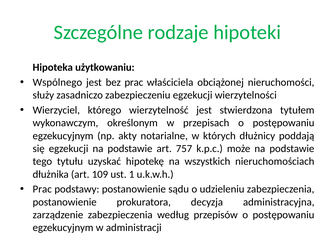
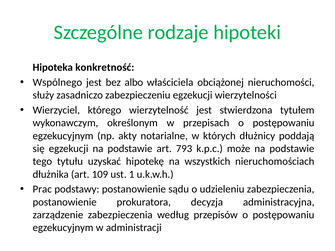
użytkowaniu: użytkowaniu -> konkretność
bez prac: prac -> albo
757: 757 -> 793
